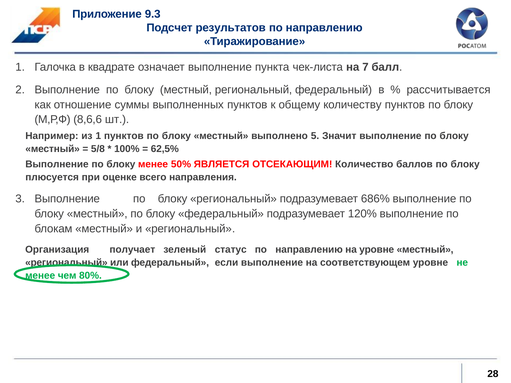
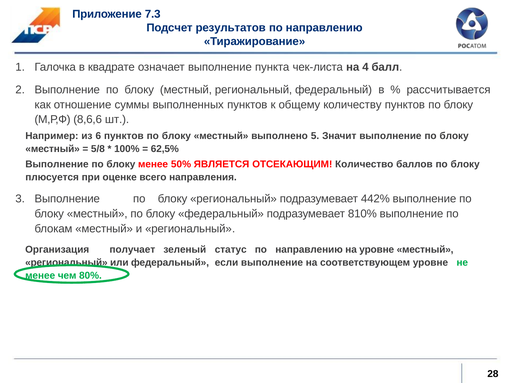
9.3: 9.3 -> 7.3
7: 7 -> 4
из 1: 1 -> 6
686%: 686% -> 442%
120%: 120% -> 810%
